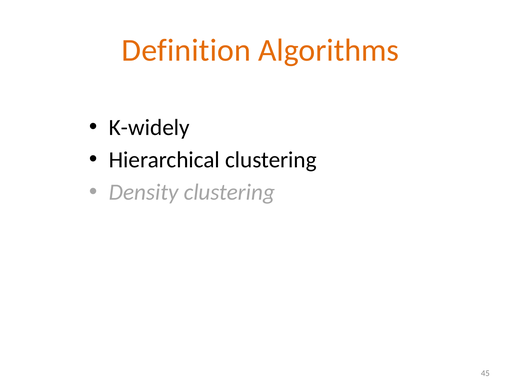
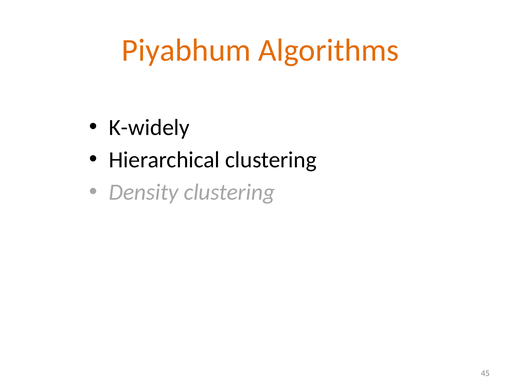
Definition: Definition -> Piyabhum
